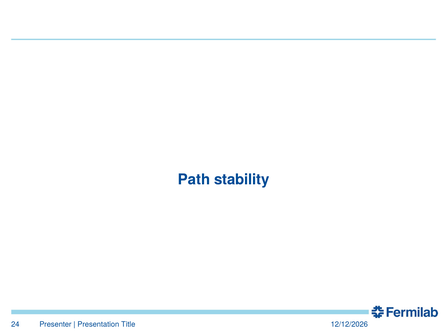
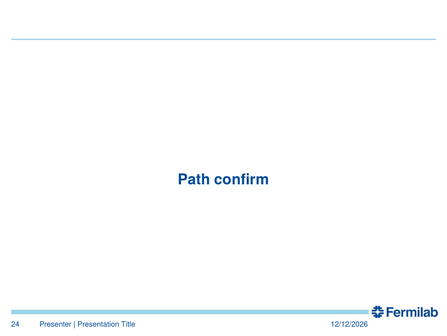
stability: stability -> confirm
